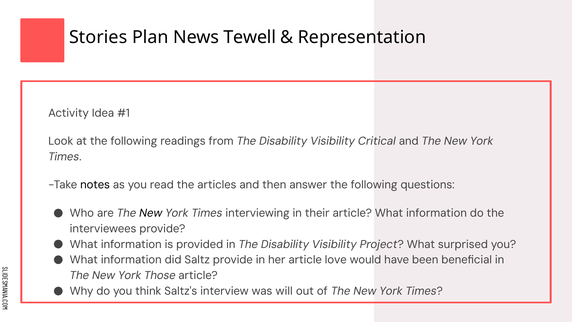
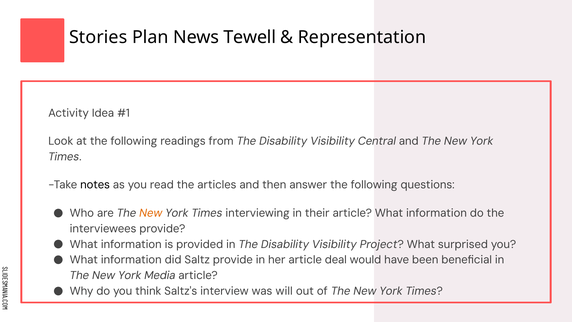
Critical: Critical -> Central
New at (151, 213) colour: black -> orange
love: love -> deal
Those: Those -> Media
